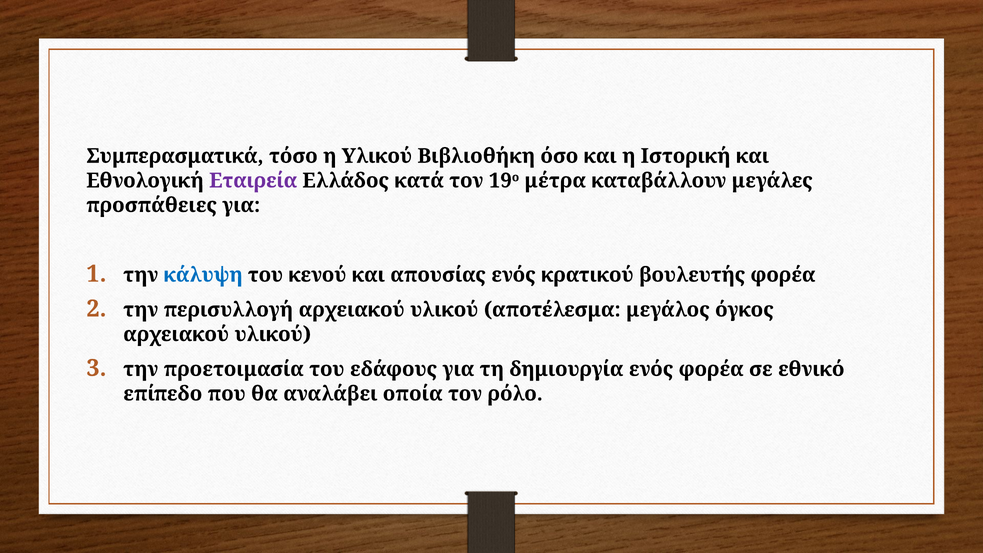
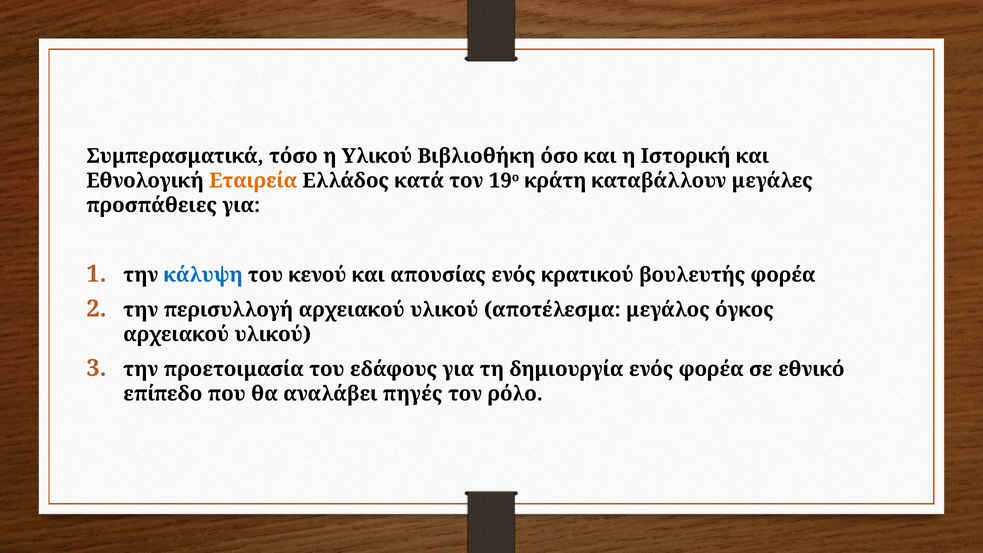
Εταιρεία colour: purple -> orange
μέτρα: μέτρα -> κράτη
οποία: οποία -> πηγές
